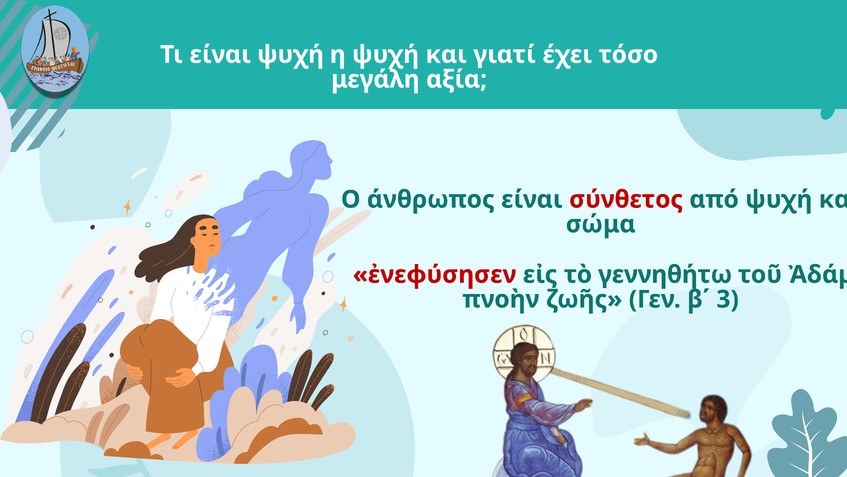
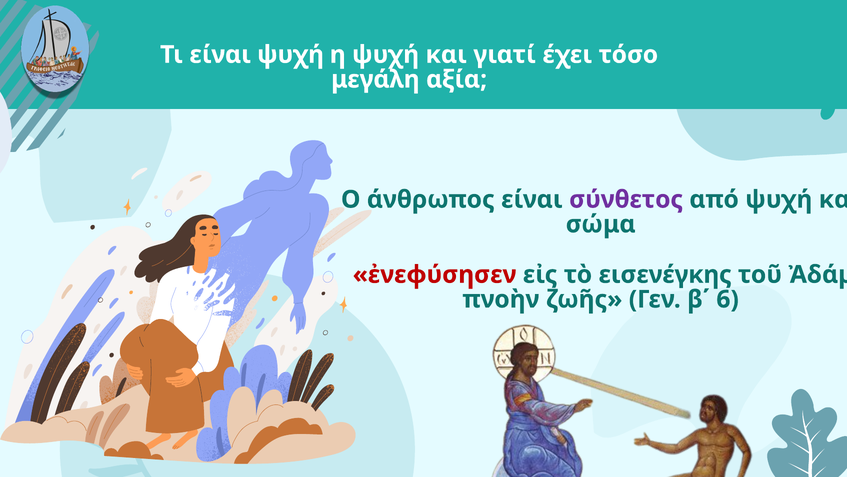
σύνθετος colour: red -> purple
γεννηθήτω: γεννηθήτω -> εισενέγκης
3: 3 -> 6
